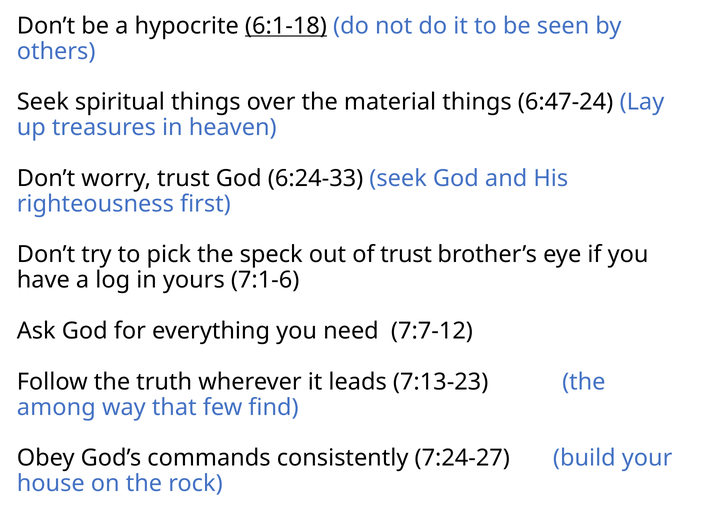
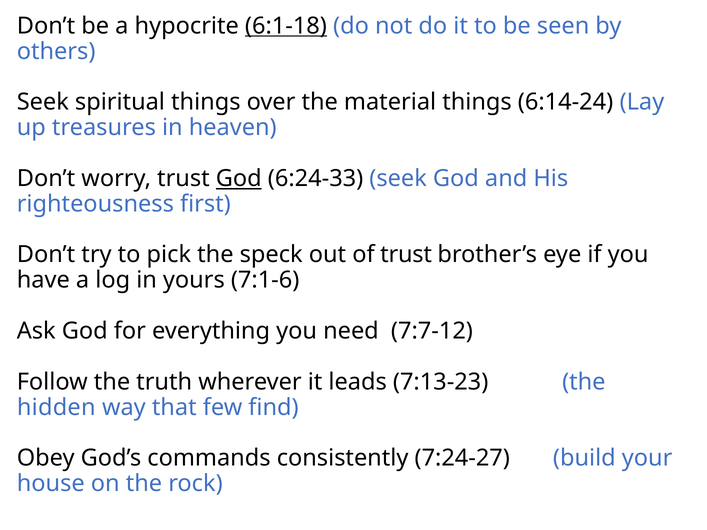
6:47-24: 6:47-24 -> 6:14-24
God at (239, 179) underline: none -> present
among: among -> hidden
